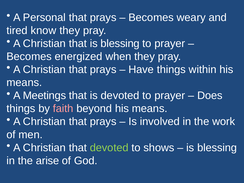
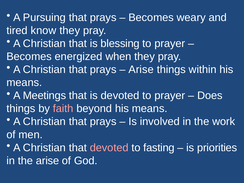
Personal: Personal -> Pursuing
Have at (141, 70): Have -> Arise
devoted at (109, 148) colour: light green -> pink
shows: shows -> fasting
blessing at (217, 148): blessing -> priorities
